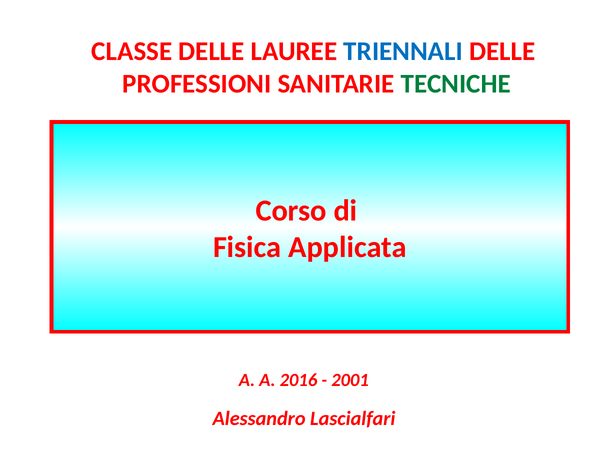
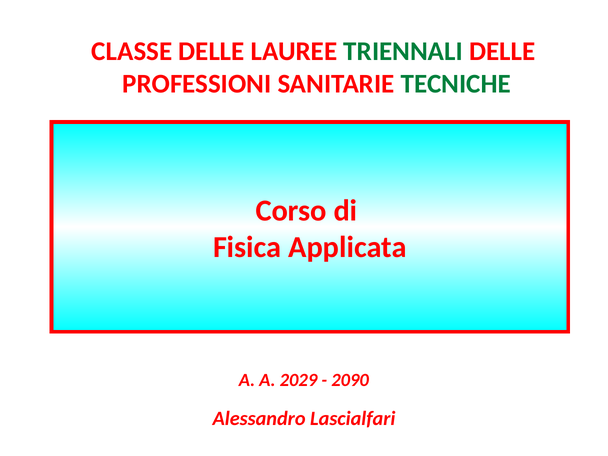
TRIENNALI colour: blue -> green
2016: 2016 -> 2029
2001: 2001 -> 2090
